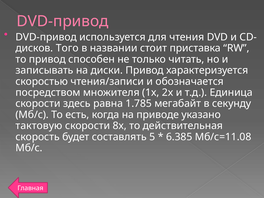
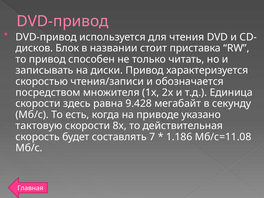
Того: Того -> Блок
1.785: 1.785 -> 9.428
5: 5 -> 7
6.385: 6.385 -> 1.186
